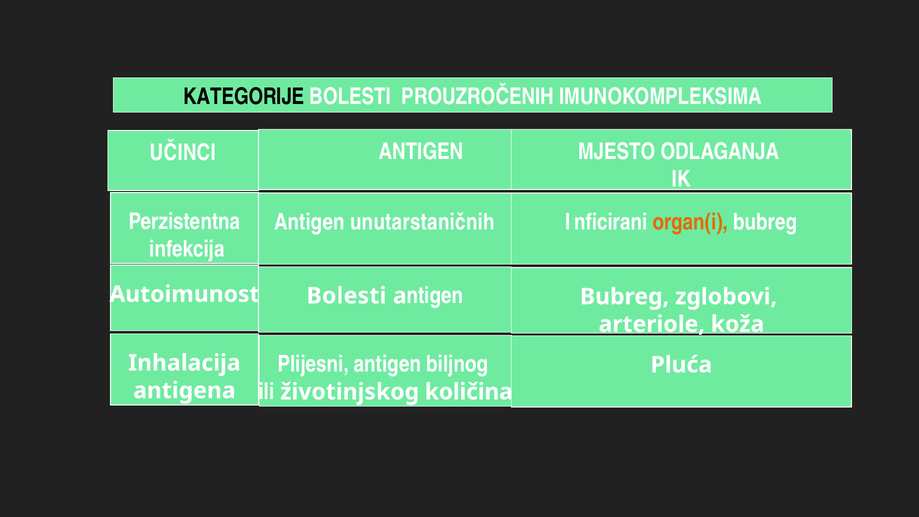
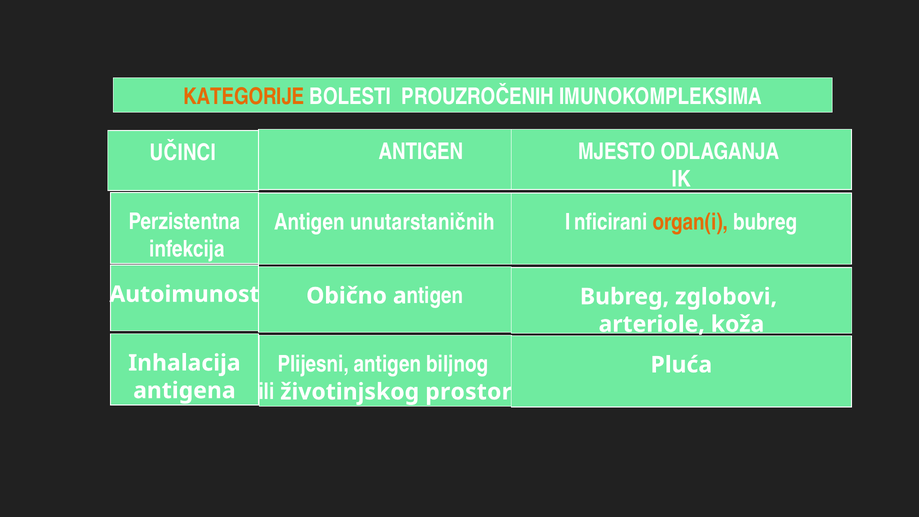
KATEGORIJE colour: black -> orange
Autoimunost Bolesti: Bolesti -> Obično
količina: količina -> prostor
